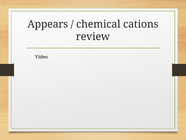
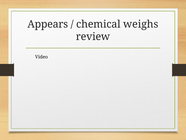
cations: cations -> weighs
